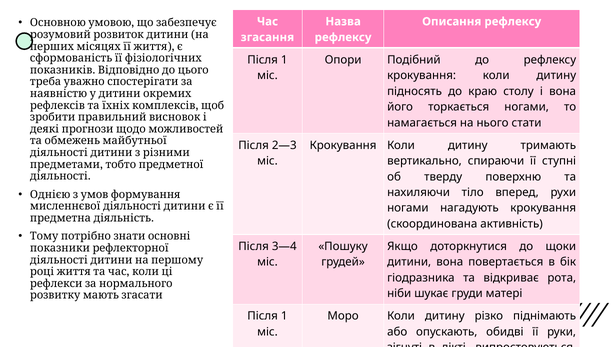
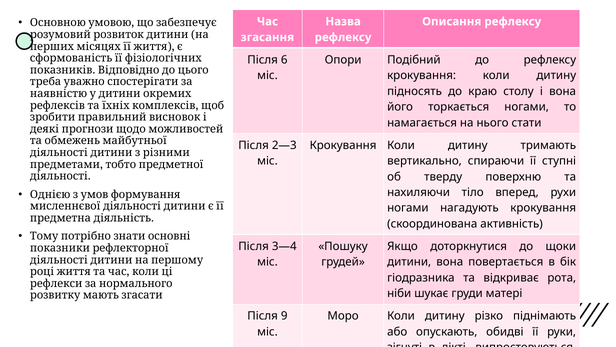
1 at (284, 60): 1 -> 6
1 at (284, 316): 1 -> 9
